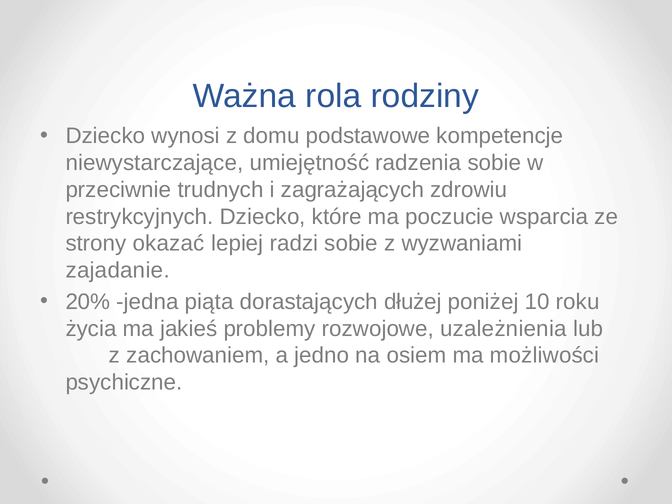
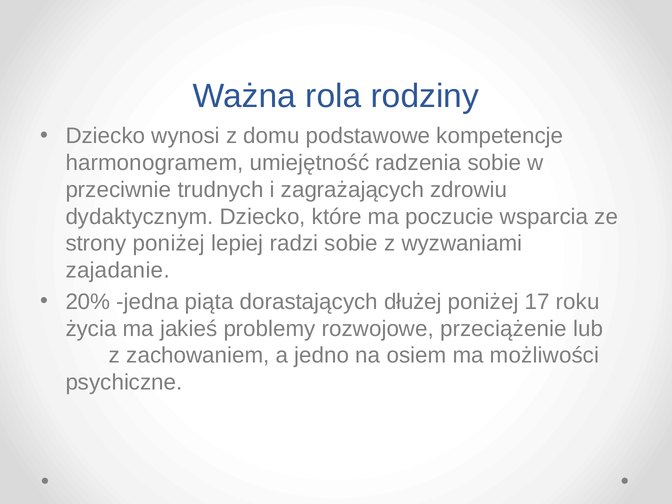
niewystarczające: niewystarczające -> harmonogramem
restrykcyjnych: restrykcyjnych -> dydaktycznym
strony okazać: okazać -> poniżej
10: 10 -> 17
uzależnienia: uzależnienia -> przeciążenie
